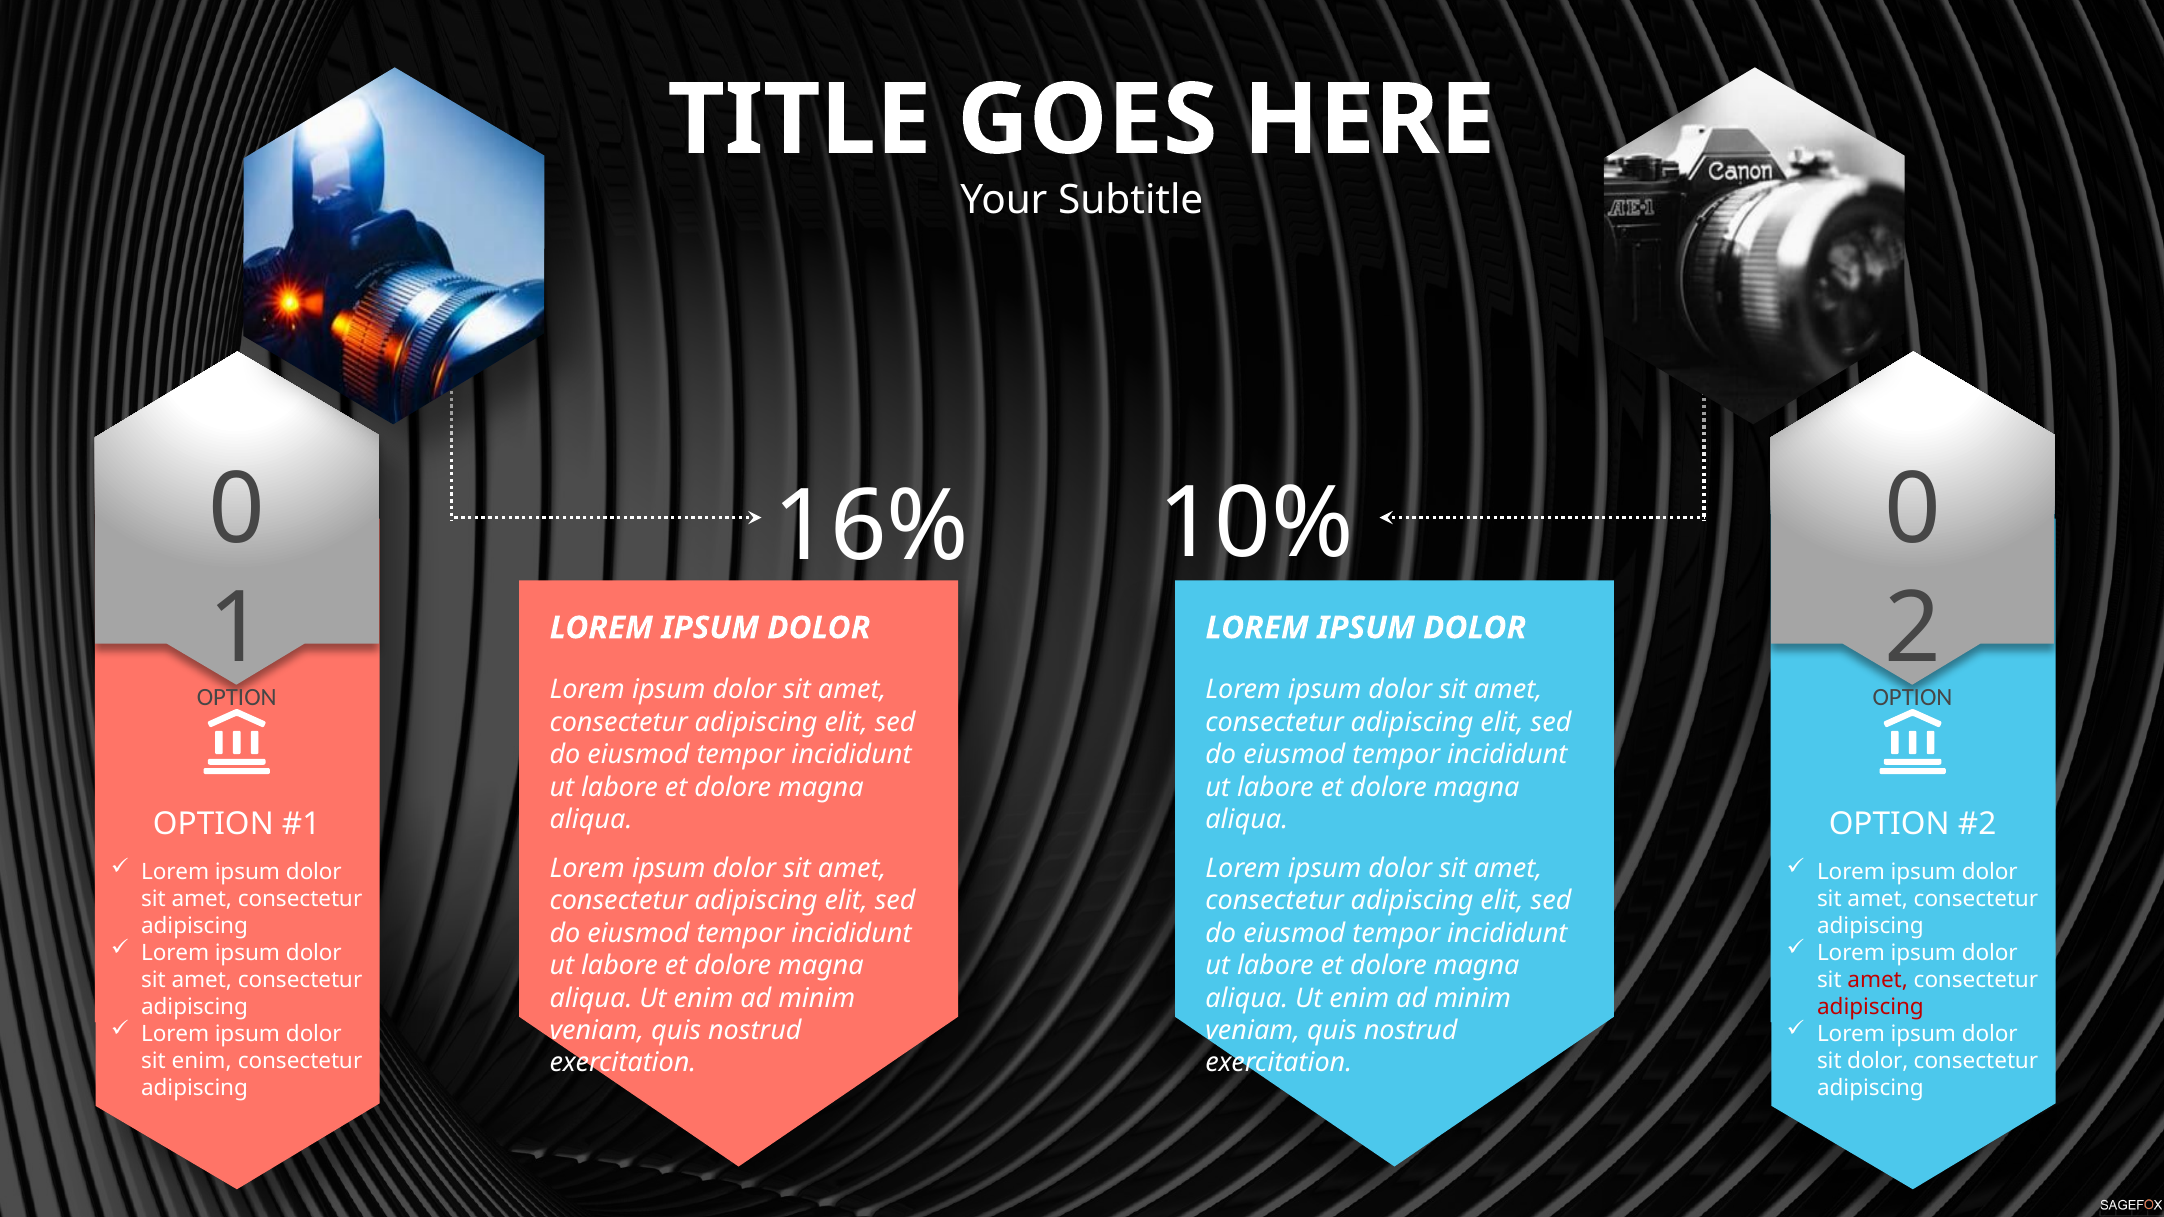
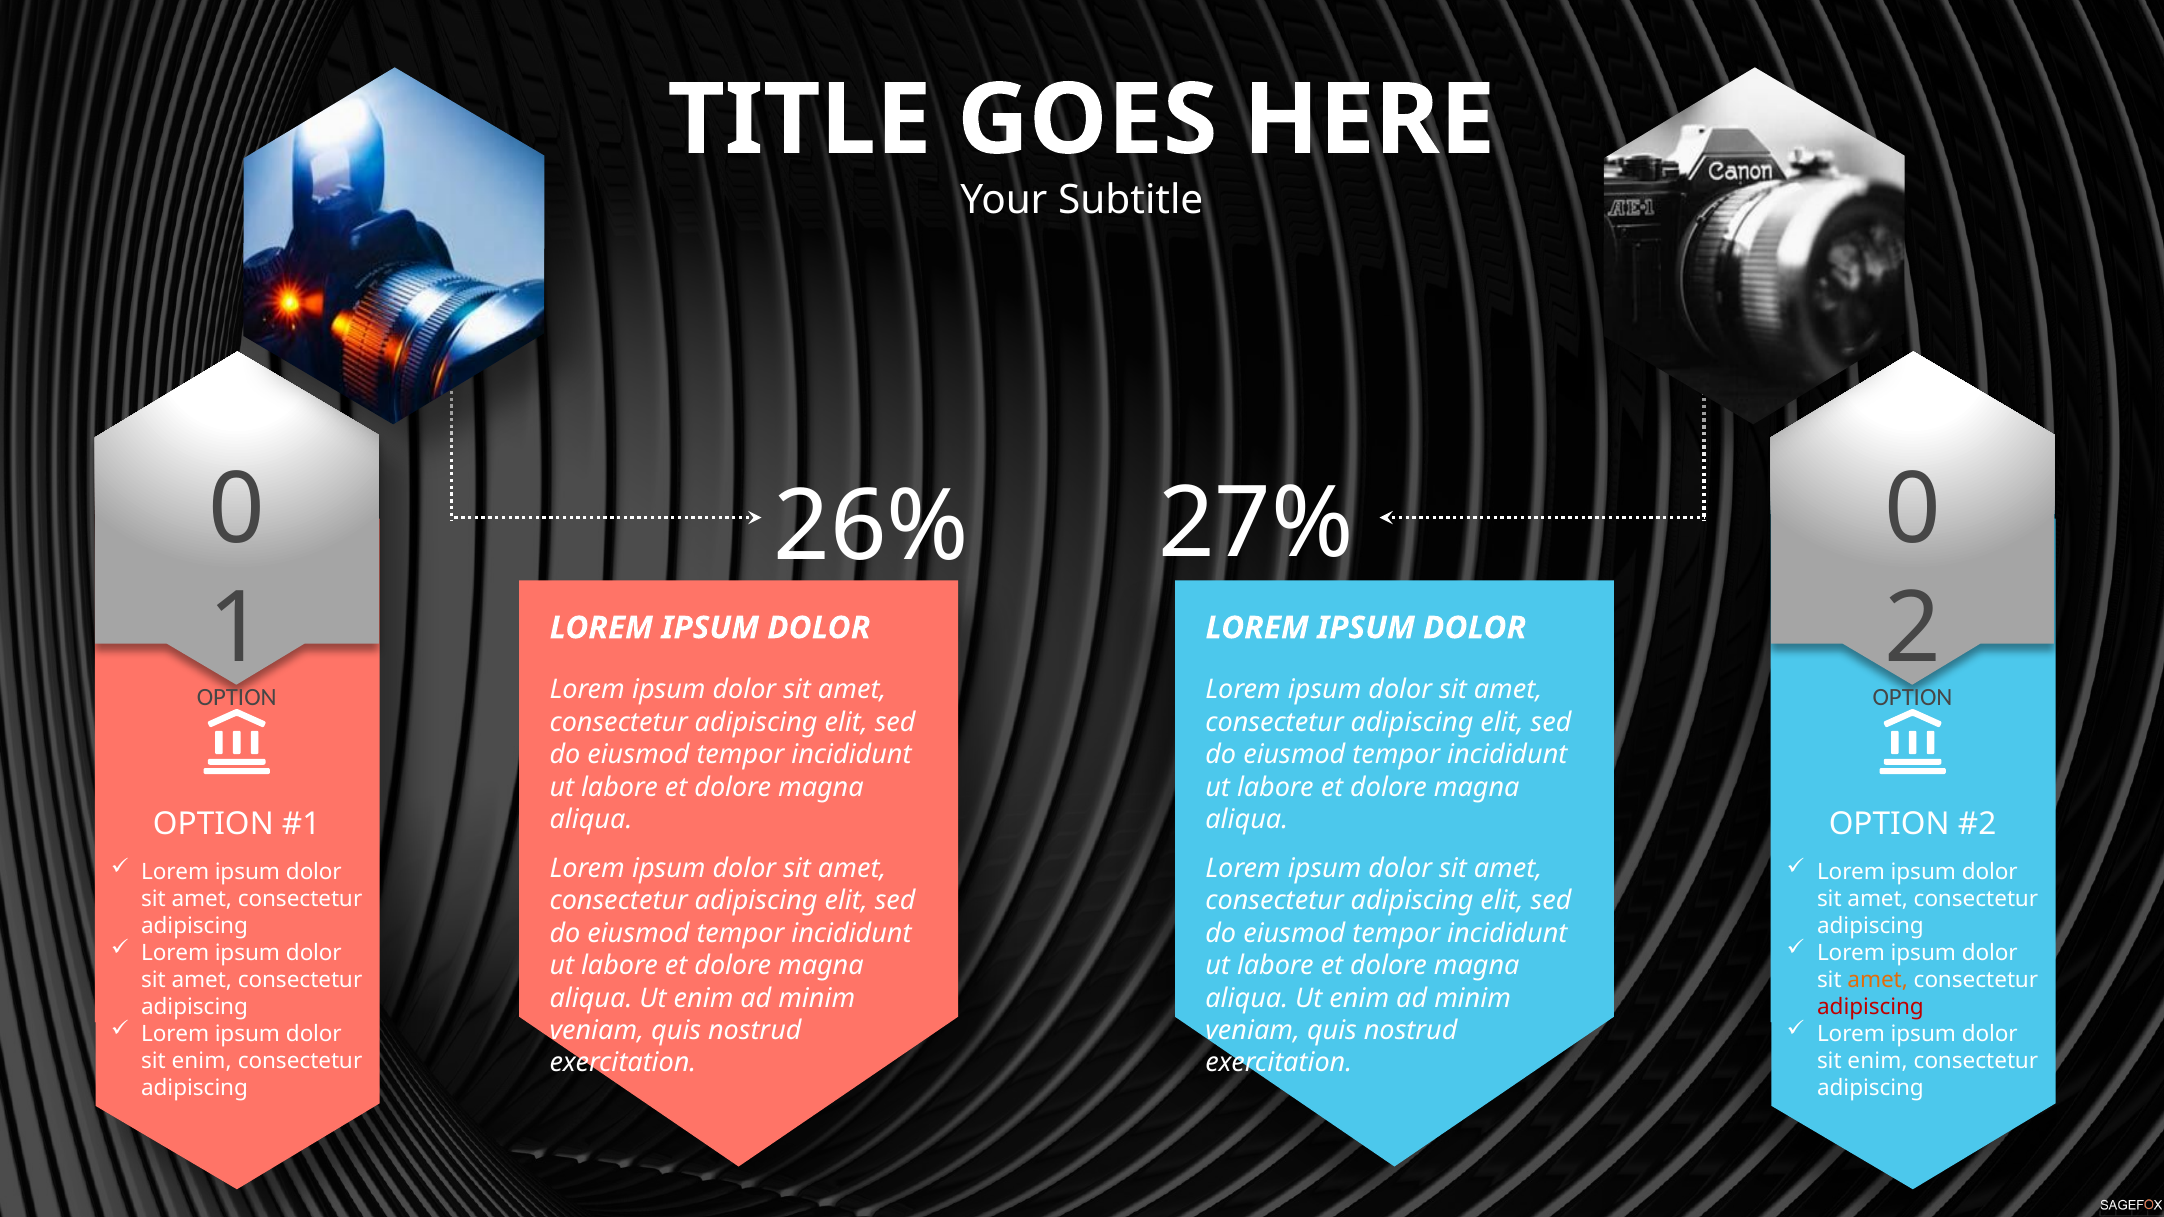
10%: 10% -> 27%
16%: 16% -> 26%
amet at (1878, 980) colour: red -> orange
dolor at (1878, 1061): dolor -> enim
